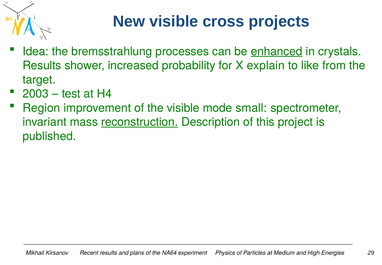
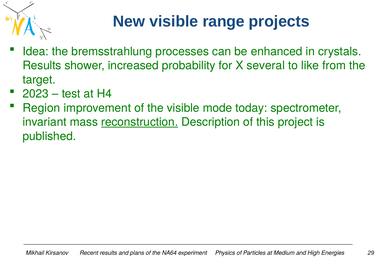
cross: cross -> range
enhanced underline: present -> none
explain: explain -> several
2003: 2003 -> 2023
small: small -> today
